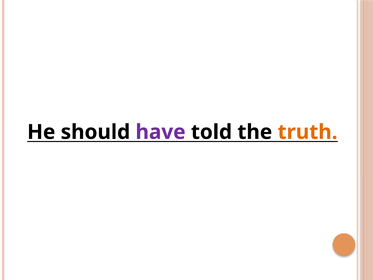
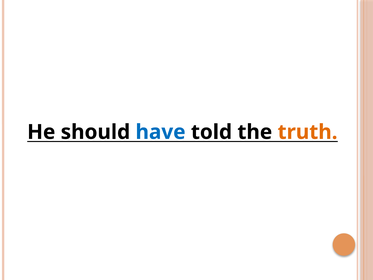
have colour: purple -> blue
